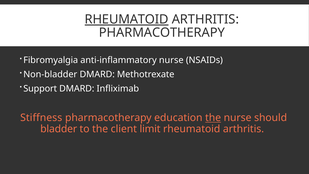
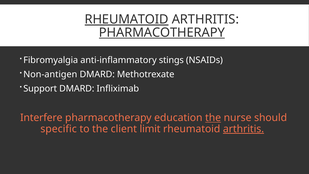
PHARMACOTHERAPY at (162, 33) underline: none -> present
anti-inflammatory nurse: nurse -> stings
Non-bladder: Non-bladder -> Non-antigen
Stiffness: Stiffness -> Interfere
bladder: bladder -> specific
arthritis at (243, 129) underline: none -> present
